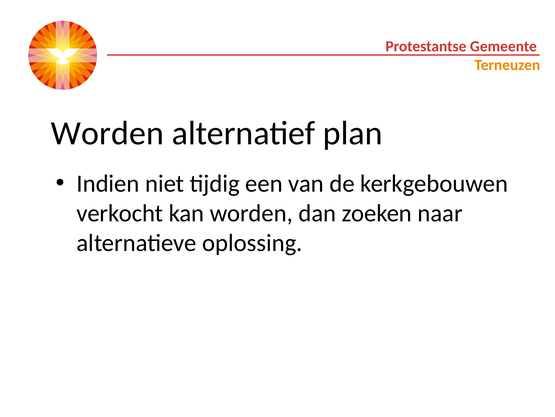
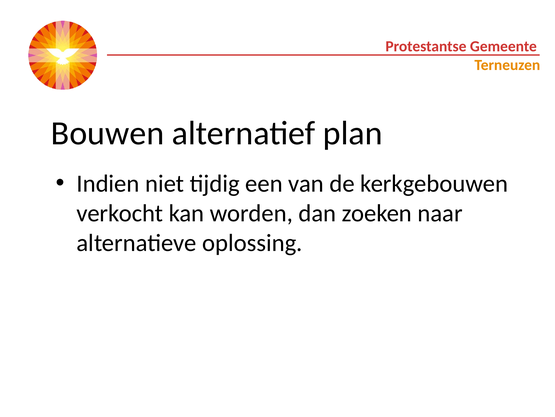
Worden at (107, 133): Worden -> Bouwen
